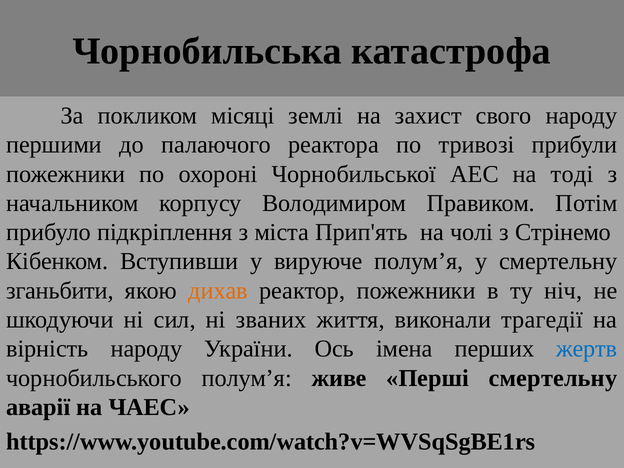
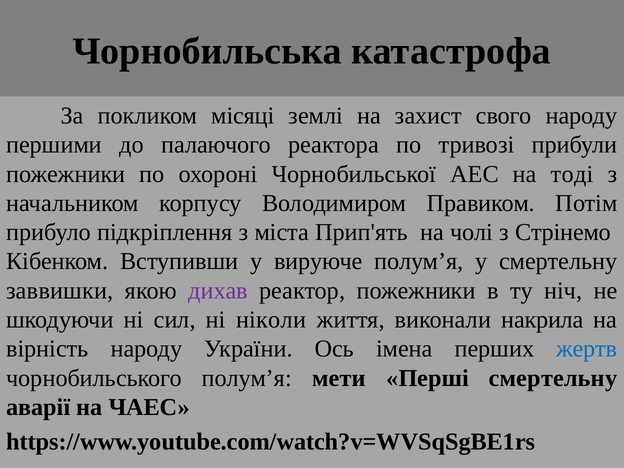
зганьбити: зганьбити -> заввишки
дихав colour: orange -> purple
званих: званих -> ніколи
трагедії: трагедії -> накрила
живе: живе -> мети
